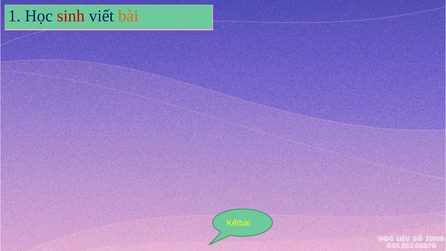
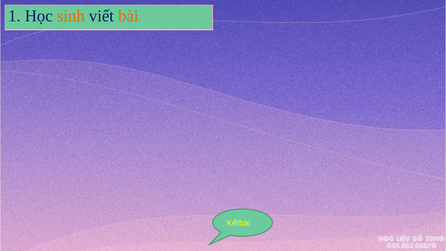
sinh colour: red -> orange
